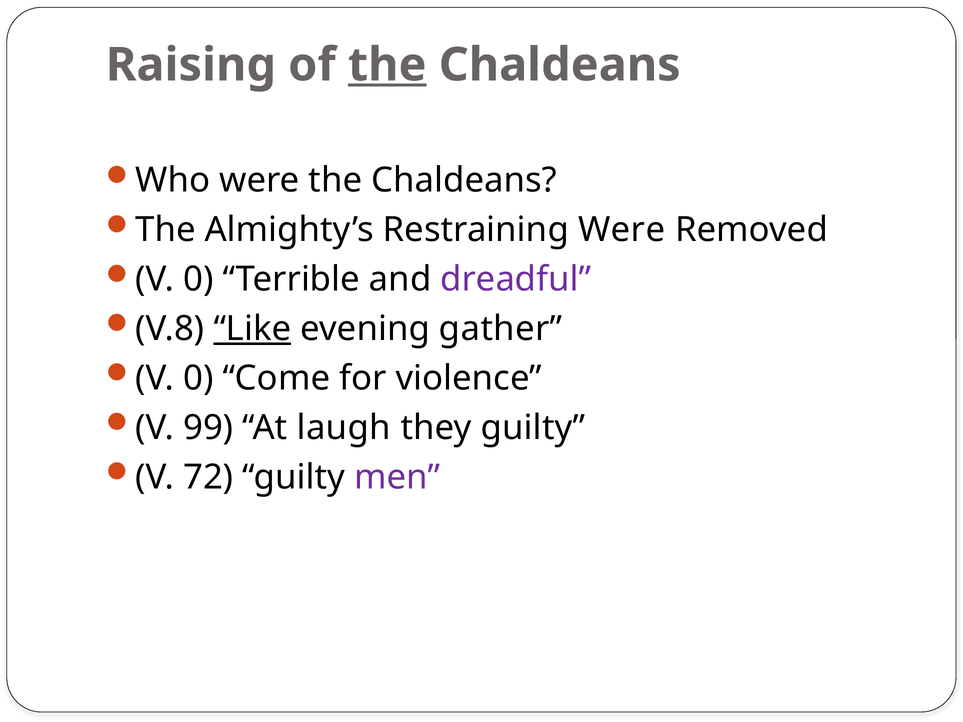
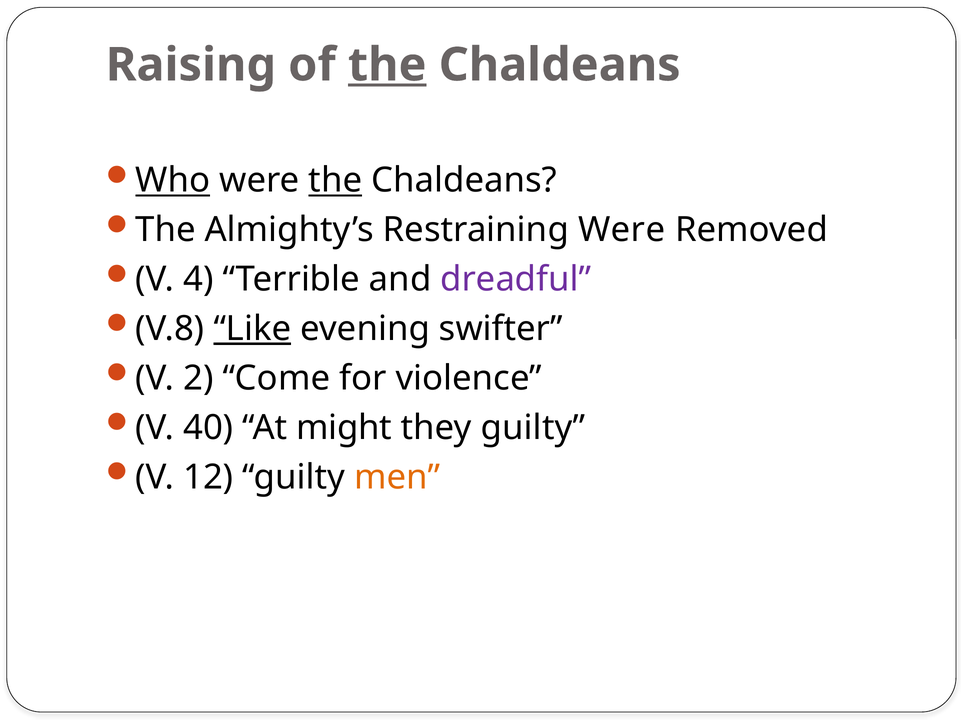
Who underline: none -> present
the at (335, 181) underline: none -> present
0 at (198, 279): 0 -> 4
gather: gather -> swifter
0 at (198, 378): 0 -> 2
99: 99 -> 40
laugh: laugh -> might
72: 72 -> 12
men colour: purple -> orange
